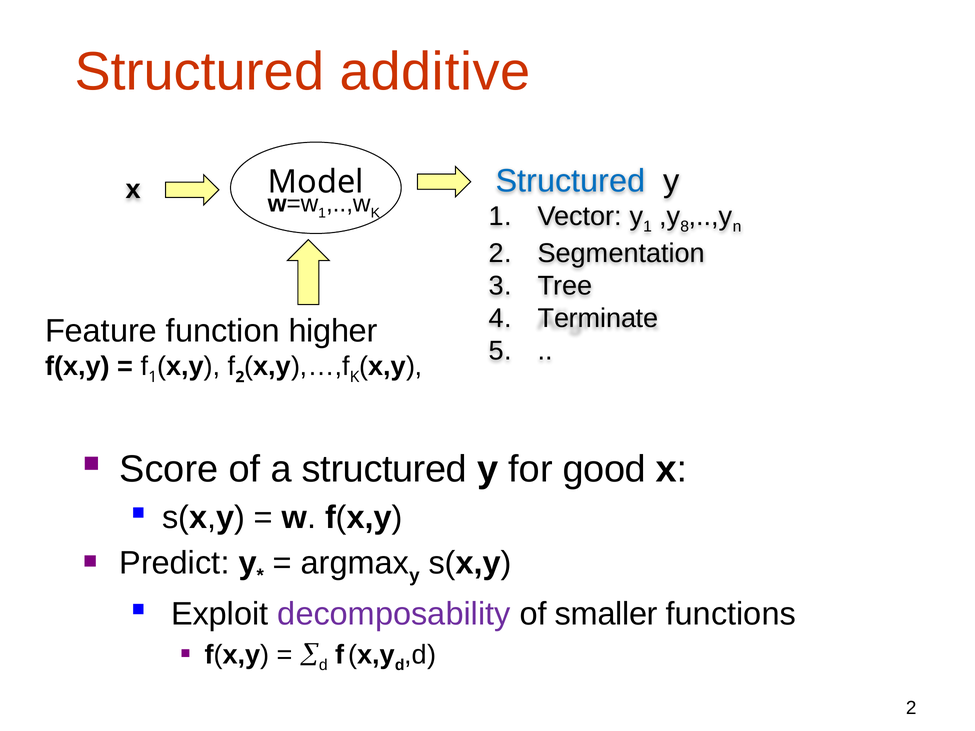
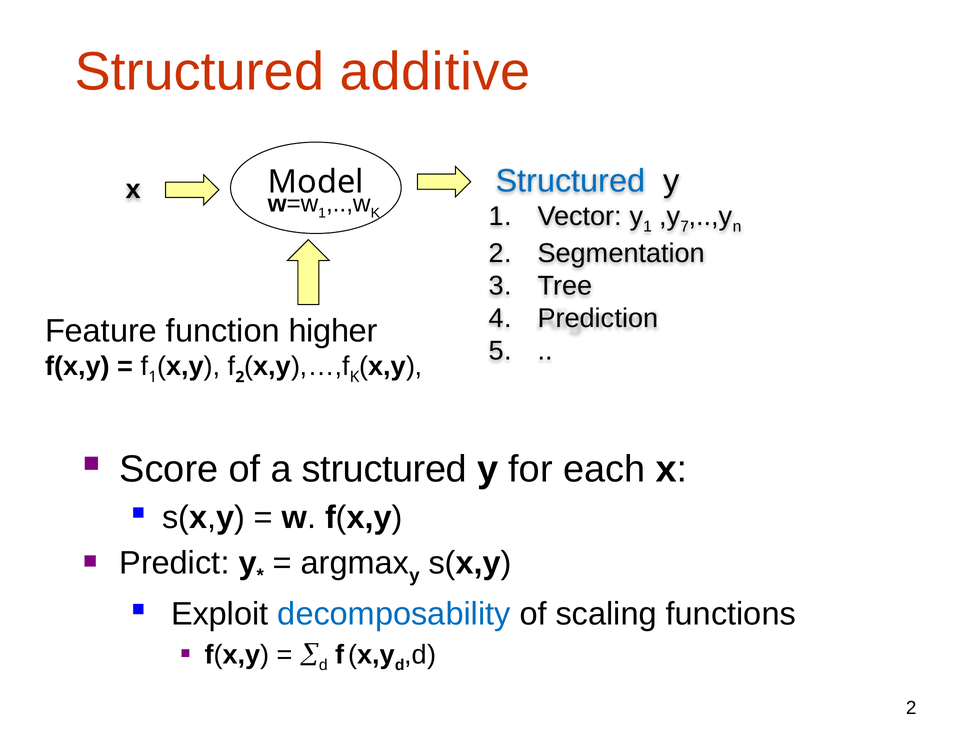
8: 8 -> 7
Terminate: Terminate -> Prediction
good: good -> each
decomposability colour: purple -> blue
smaller: smaller -> scaling
